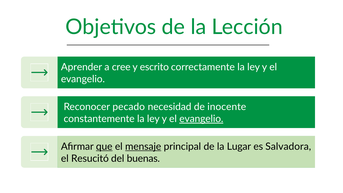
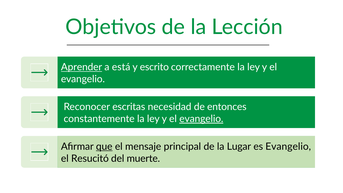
Aprender underline: none -> present
cree: cree -> está
pecado: pecado -> escritas
inocente: inocente -> entonces
mensaje underline: present -> none
es Salvadora: Salvadora -> Evangelio
buenas: buenas -> muerte
